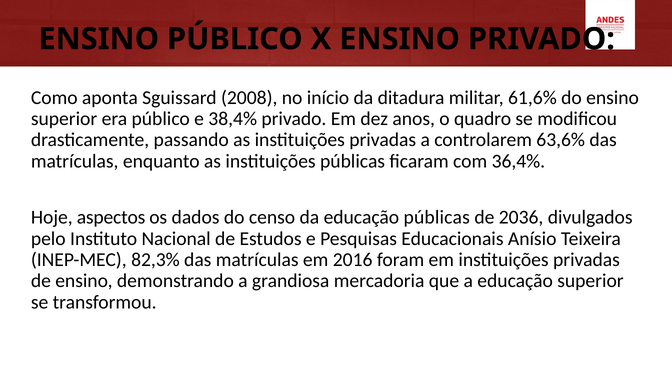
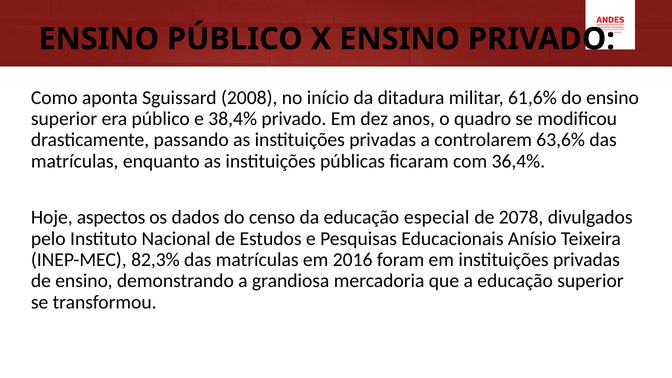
educação públicas: públicas -> especial
2036: 2036 -> 2078
